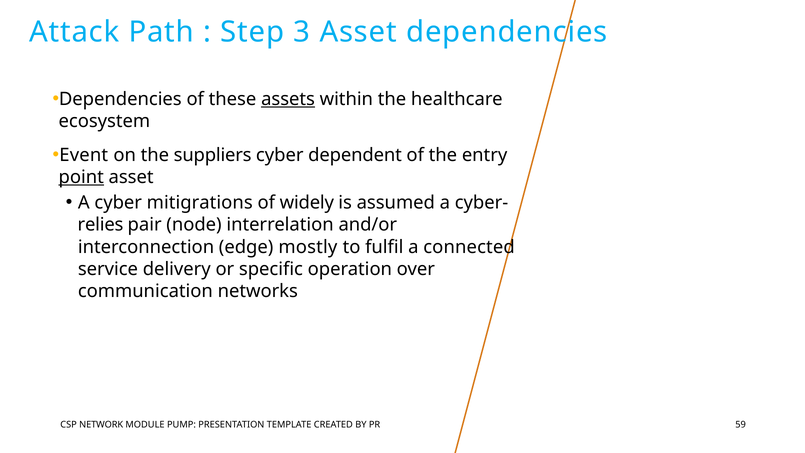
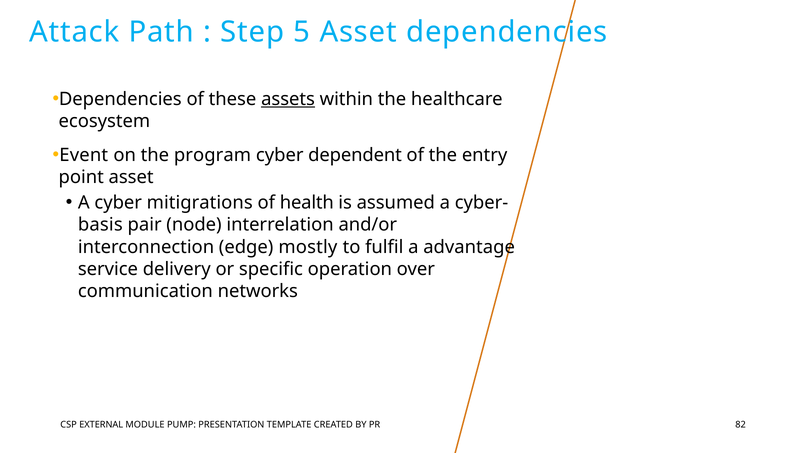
3: 3 -> 5
suppliers: suppliers -> program
point underline: present -> none
widely: widely -> health
relies: relies -> basis
connected: connected -> advantage
NETWORK: NETWORK -> EXTERNAL
59: 59 -> 82
